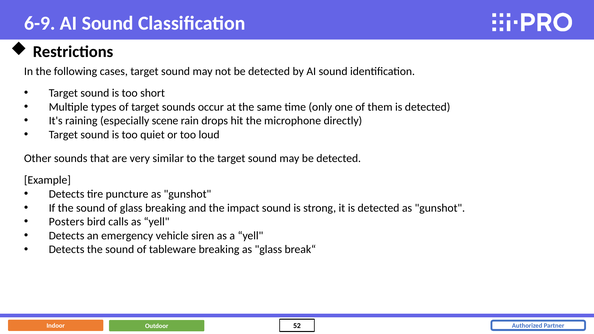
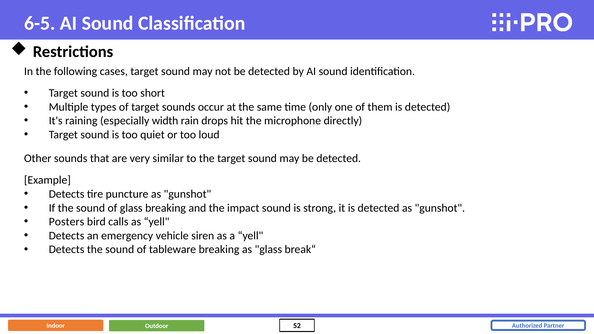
6-9: 6-9 -> 6-5
scene: scene -> width
